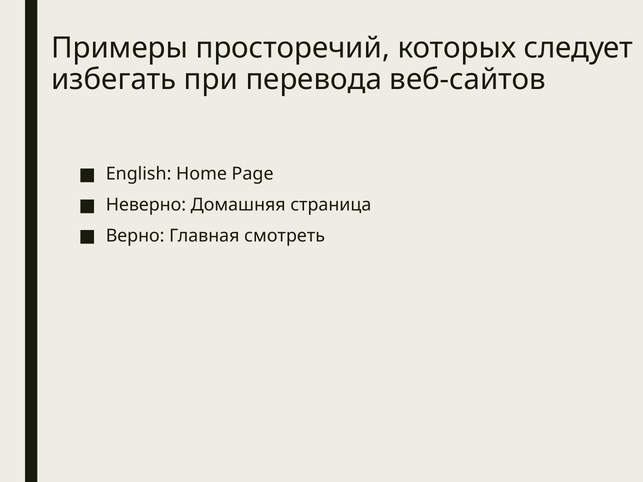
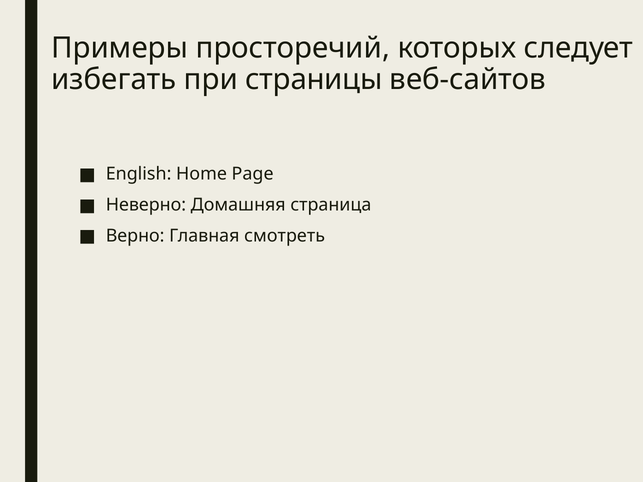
перевода: перевода -> страницы
